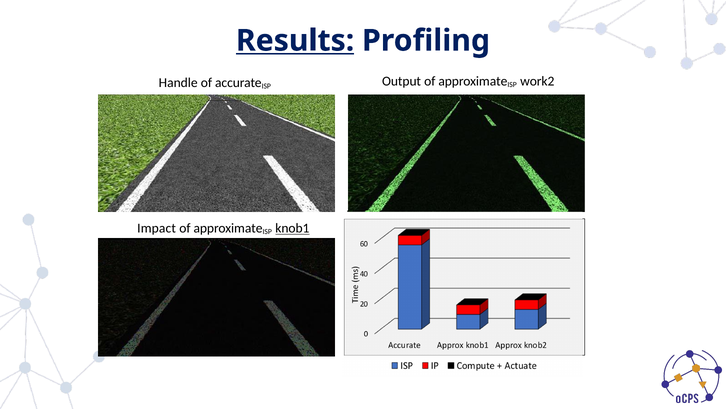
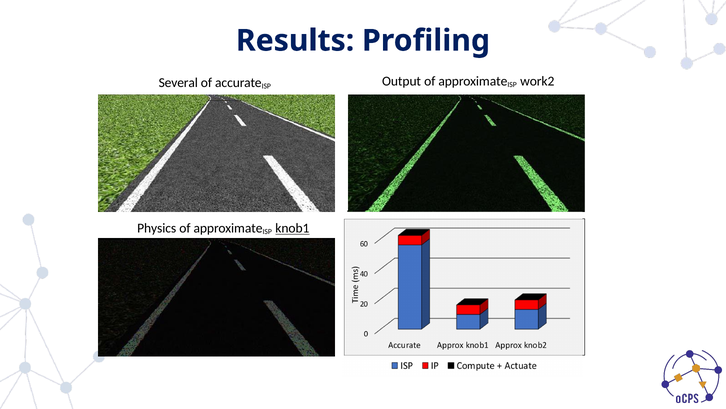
Results underline: present -> none
Handle: Handle -> Several
Impact: Impact -> Physics
